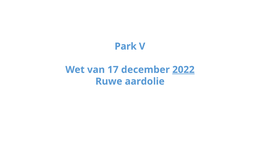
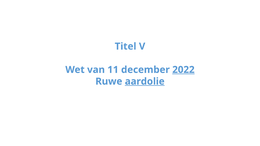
Park: Park -> Titel
17: 17 -> 11
aardolie underline: none -> present
